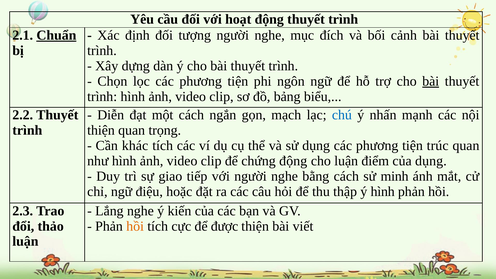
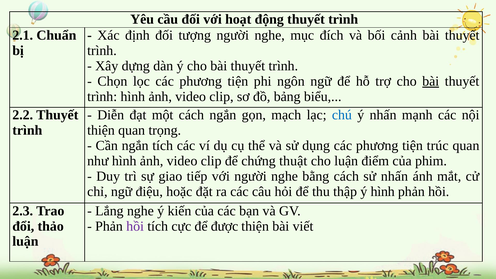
Chuẩn underline: present -> none
Cần khác: khác -> ngắn
chứng động: động -> thuật
của dụng: dụng -> phim
sử minh: minh -> nhấn
hồi at (135, 226) colour: orange -> purple
